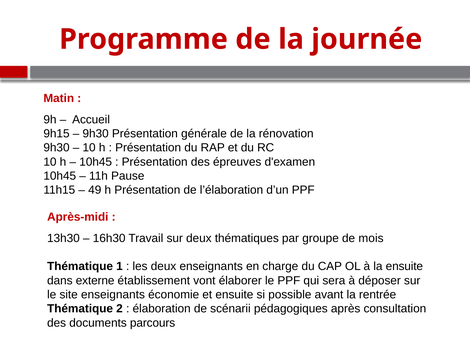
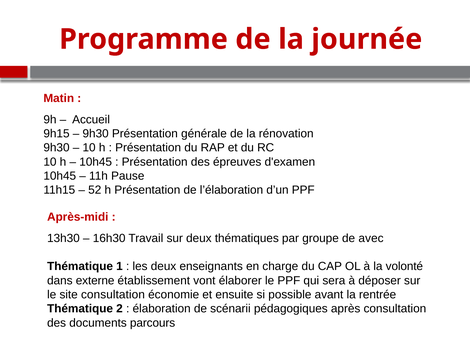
49: 49 -> 52
mois: mois -> avec
la ensuite: ensuite -> volonté
site enseignants: enseignants -> consultation
